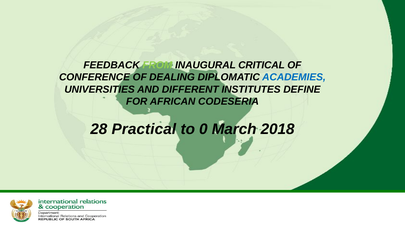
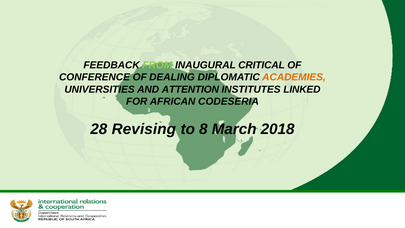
ACADEMIES colour: blue -> orange
DIFFERENT: DIFFERENT -> ATTENTION
DEFINE: DEFINE -> LINKED
Practical: Practical -> Revising
0: 0 -> 8
